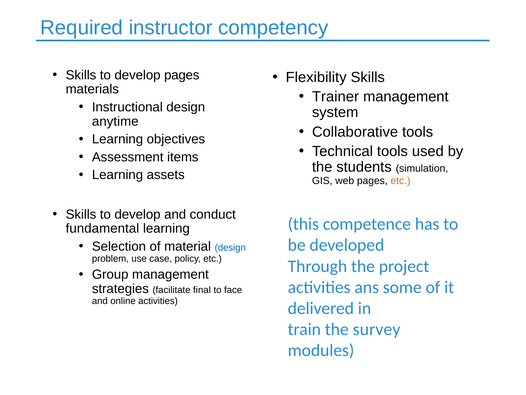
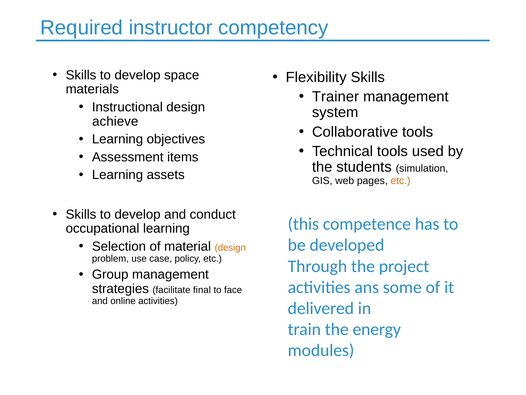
develop pages: pages -> space
anytime: anytime -> achieve
fundamental: fundamental -> occupational
design at (230, 247) colour: blue -> orange
survey: survey -> energy
